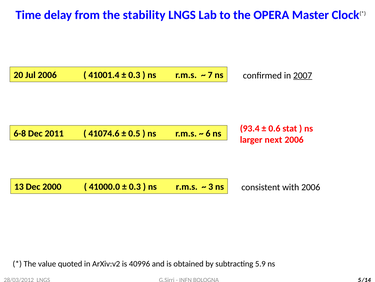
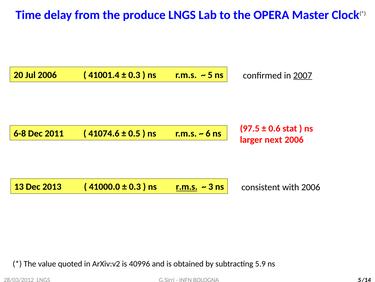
stability: stability -> produce
7 at (210, 75): 7 -> 5
93.4: 93.4 -> 97.5
2000: 2000 -> 2013
r.m.s at (187, 186) underline: none -> present
